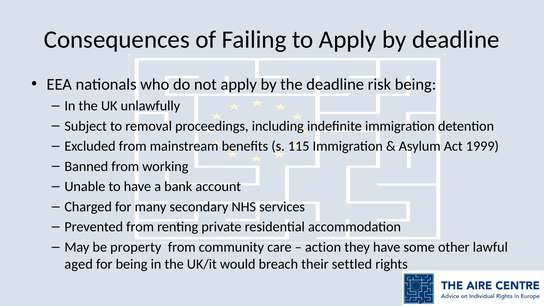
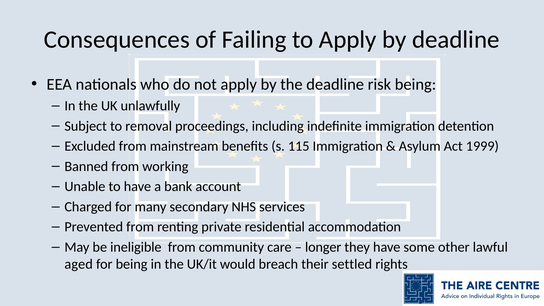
property: property -> ineligible
action: action -> longer
